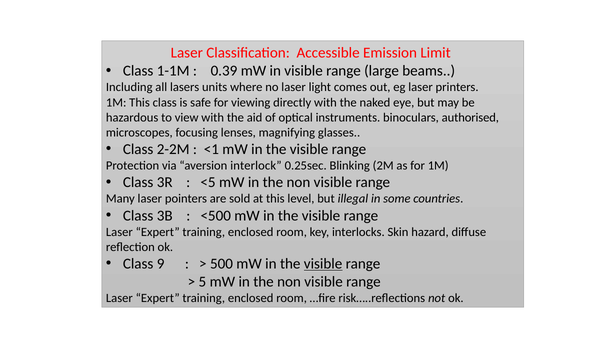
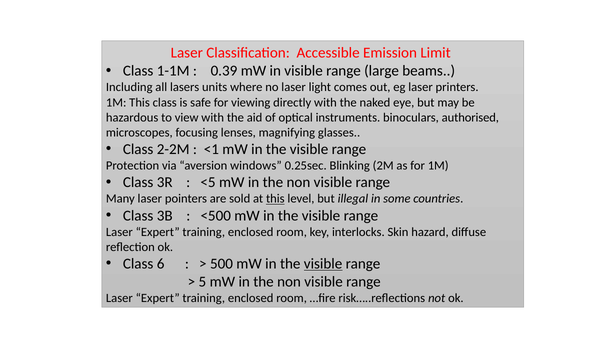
interlock: interlock -> windows
this at (275, 199) underline: none -> present
9: 9 -> 6
